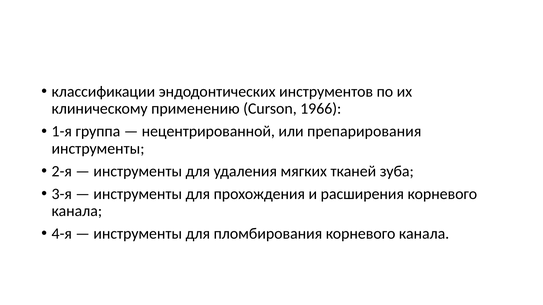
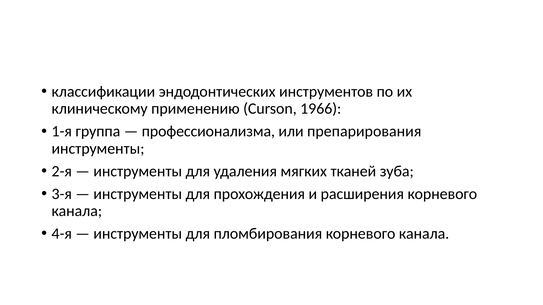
нецентрированной: нецентрированной -> профессионализма
